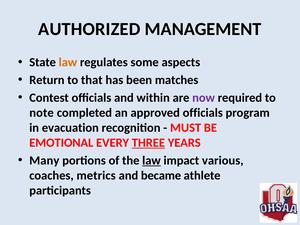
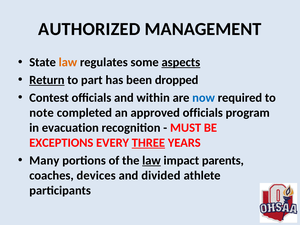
aspects underline: none -> present
Return underline: none -> present
that: that -> part
matches: matches -> dropped
now colour: purple -> blue
EMOTIONAL: EMOTIONAL -> EXCEPTIONS
various: various -> parents
metrics: metrics -> devices
became: became -> divided
